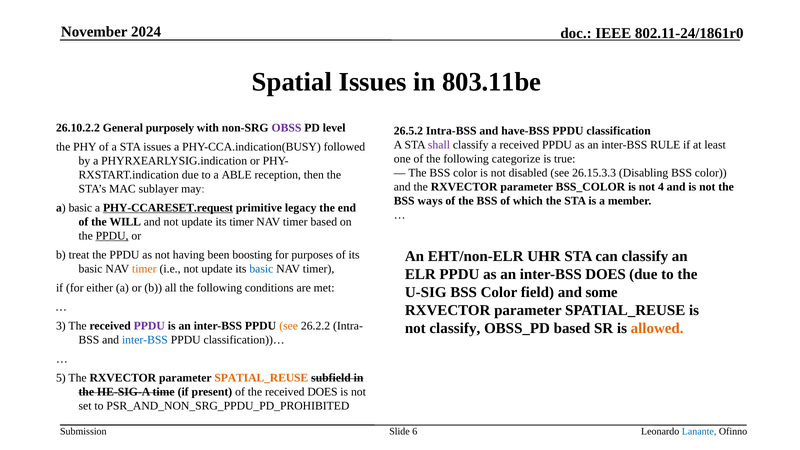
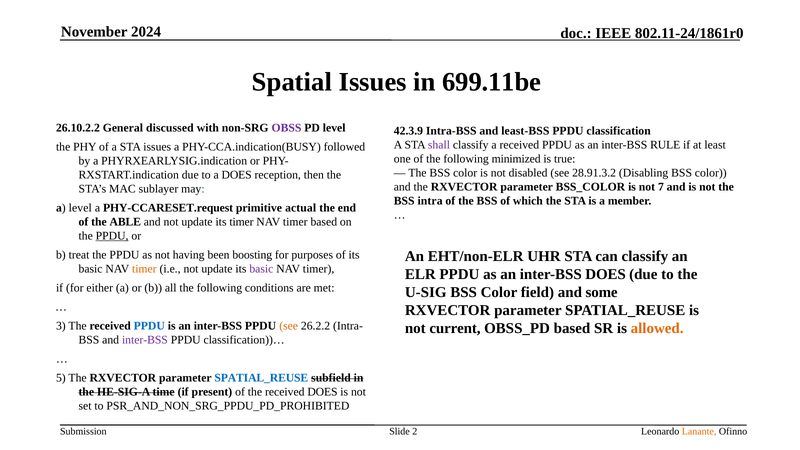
803.11be: 803.11be -> 699.11be
purposely: purposely -> discussed
26.5.2: 26.5.2 -> 42.3.9
have-BSS: have-BSS -> least-BSS
categorize: categorize -> minimized
26.15.3.3: 26.15.3.3 -> 28.91.3.2
a ABLE: ABLE -> DOES
4: 4 -> 7
ways: ways -> intra
a basic: basic -> level
PHY-CCARESET.request underline: present -> none
legacy: legacy -> actual
WILL: WILL -> ABLE
basic at (261, 269) colour: blue -> purple
PPDU at (149, 326) colour: purple -> blue
not classify: classify -> current
inter-BSS at (145, 340) colour: blue -> purple
SPATIAL_REUSE at (261, 378) colour: orange -> blue
6: 6 -> 2
Lanante colour: blue -> orange
